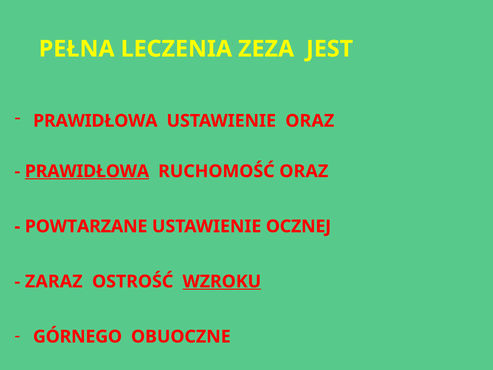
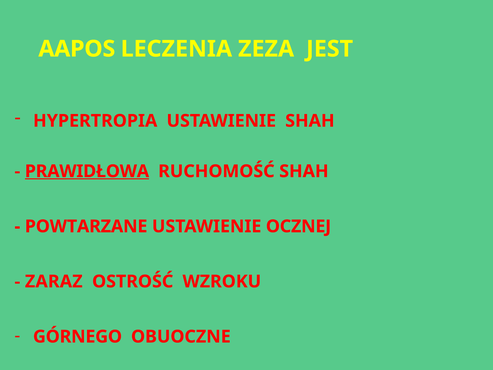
PEŁNA: PEŁNA -> AAPOS
PRAWIDŁOWA at (95, 121): PRAWIDŁOWA -> HYPERTROPIA
USTAWIENIE ORAZ: ORAZ -> SHAH
RUCHOMOŚĆ ORAZ: ORAZ -> SHAH
WZROKU underline: present -> none
